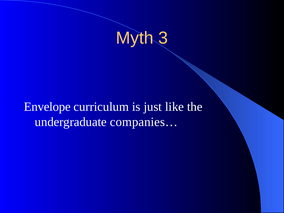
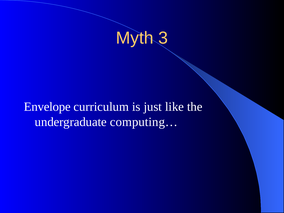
companies…: companies… -> computing…
